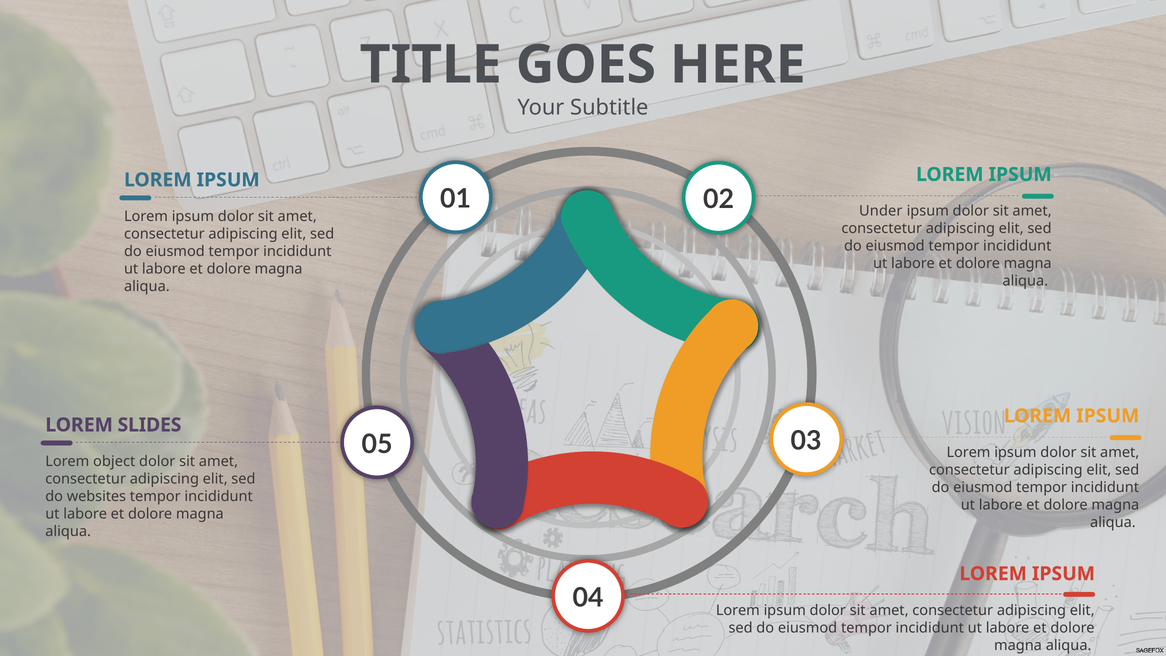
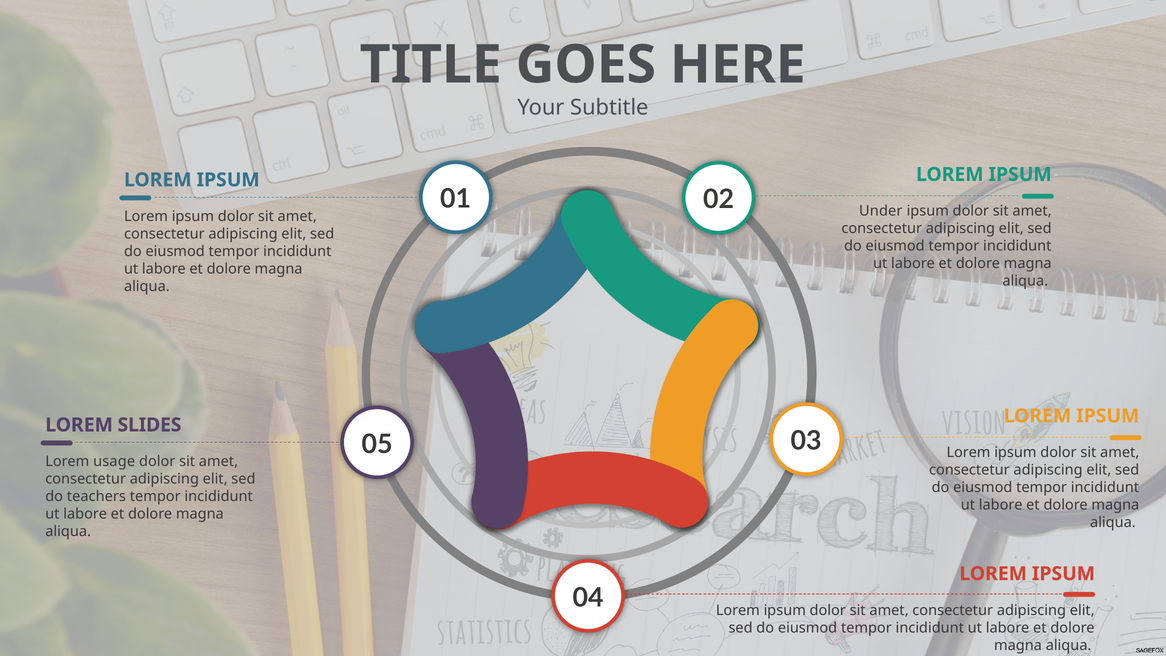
object: object -> usage
websites: websites -> teachers
